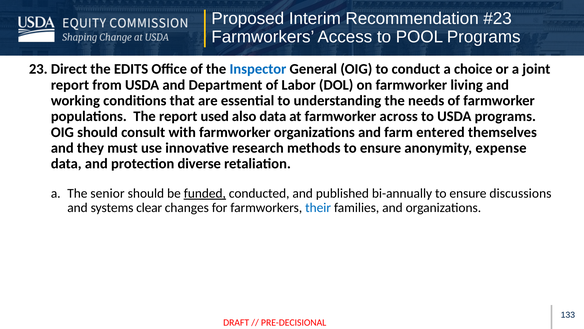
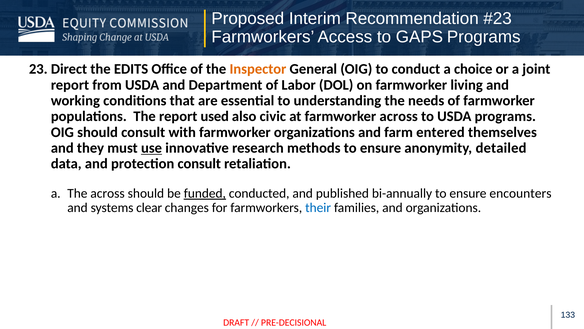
POOL: POOL -> GAPS
Inspector colour: blue -> orange
also data: data -> civic
use underline: none -> present
expense: expense -> detailed
protection diverse: diverse -> consult
The senior: senior -> across
discussions: discussions -> encounters
